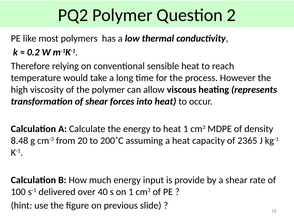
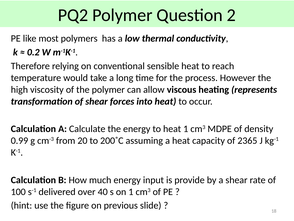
8.48: 8.48 -> 0.99
